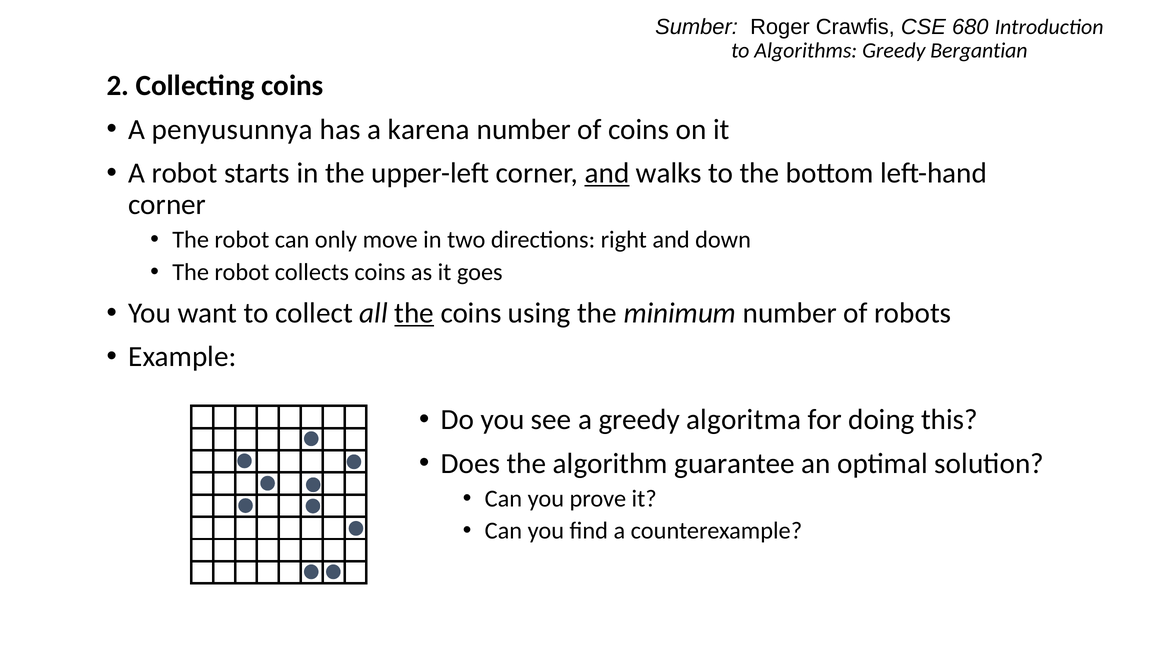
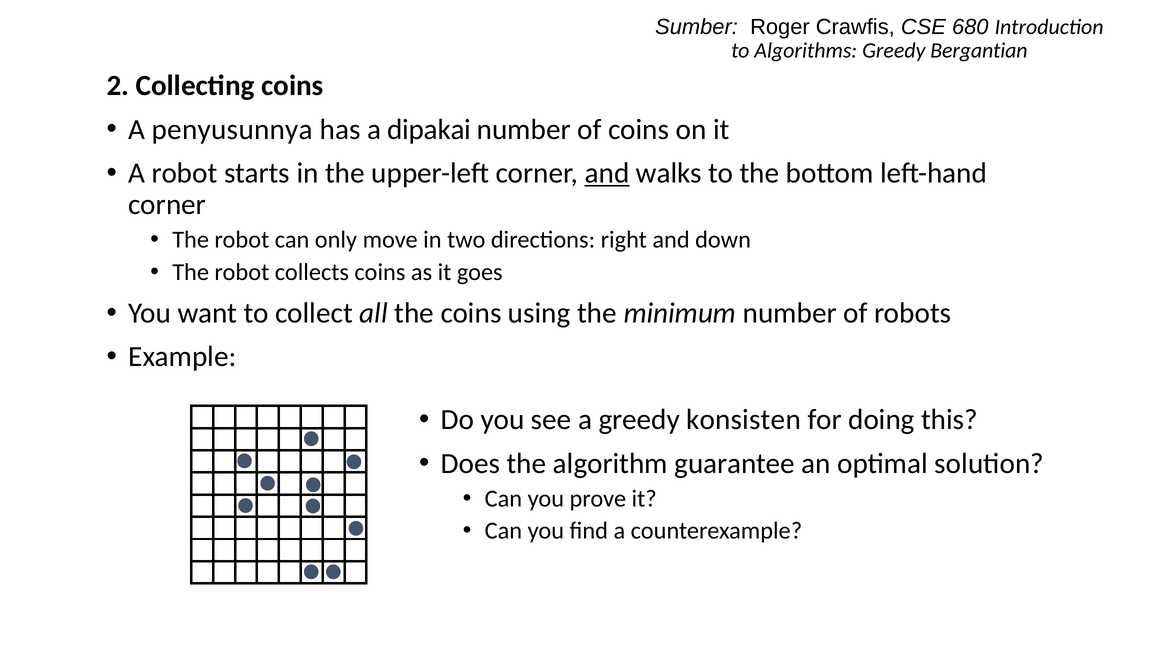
karena: karena -> dipakai
the at (414, 313) underline: present -> none
algoritma: algoritma -> konsisten
